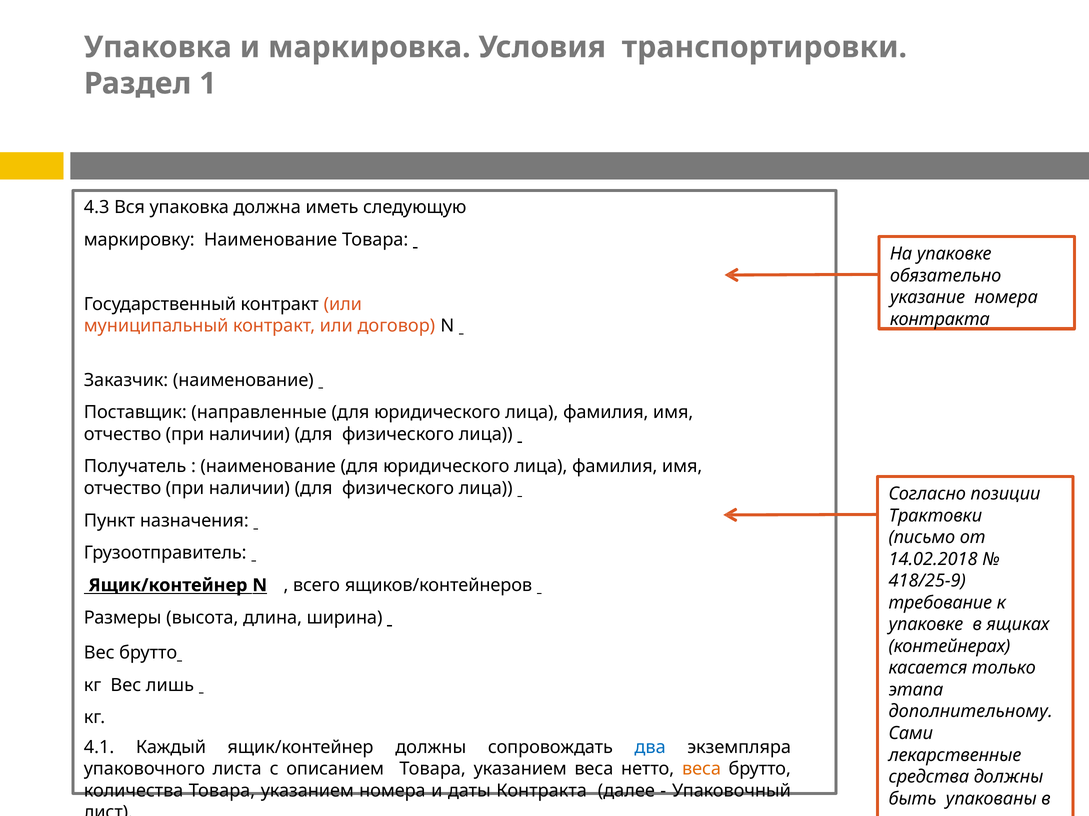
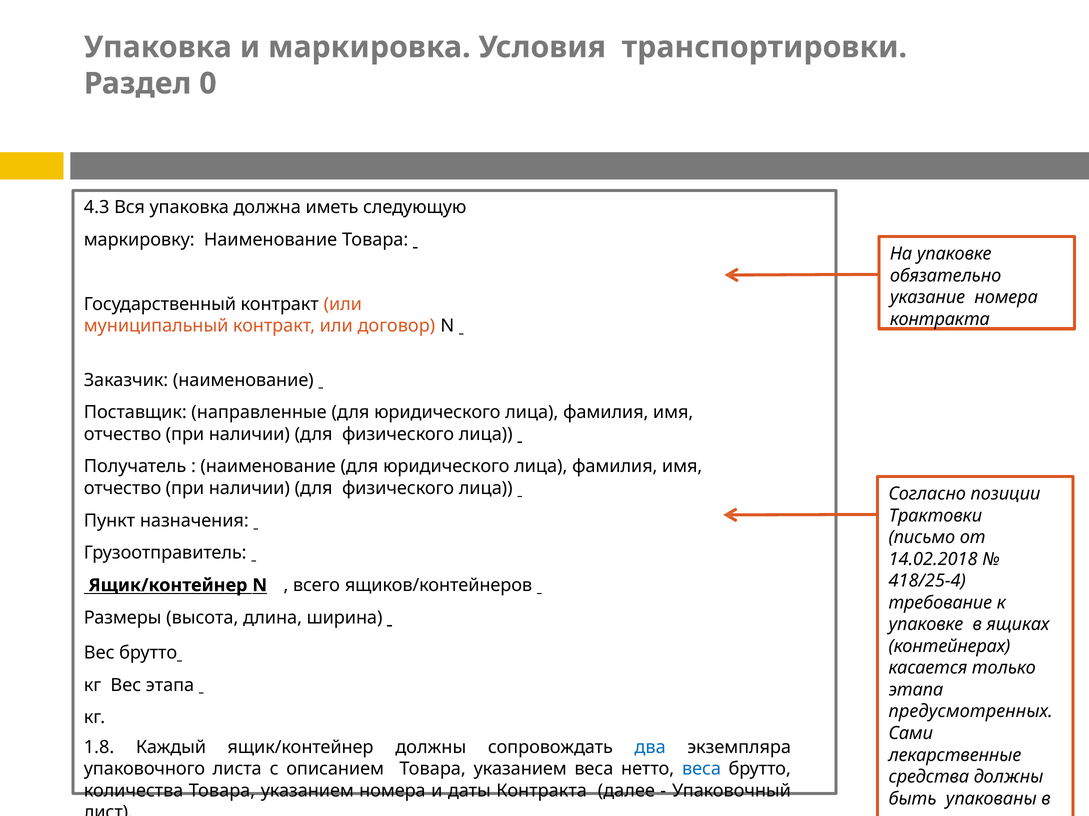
1: 1 -> 0
418/25-9: 418/25-9 -> 418/25-4
Вес лишь: лишь -> этапа
дополнительному at (971, 712): дополнительному -> предусмотренных
4.1: 4.1 -> 1.8
веса at (702, 770) colour: orange -> blue
